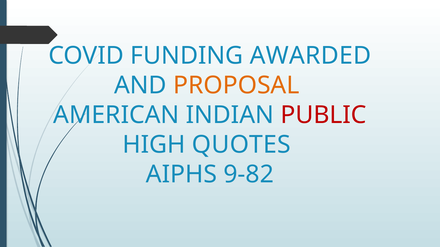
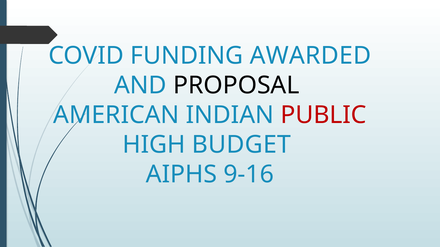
PROPOSAL colour: orange -> black
QUOTES: QUOTES -> BUDGET
9-82: 9-82 -> 9-16
